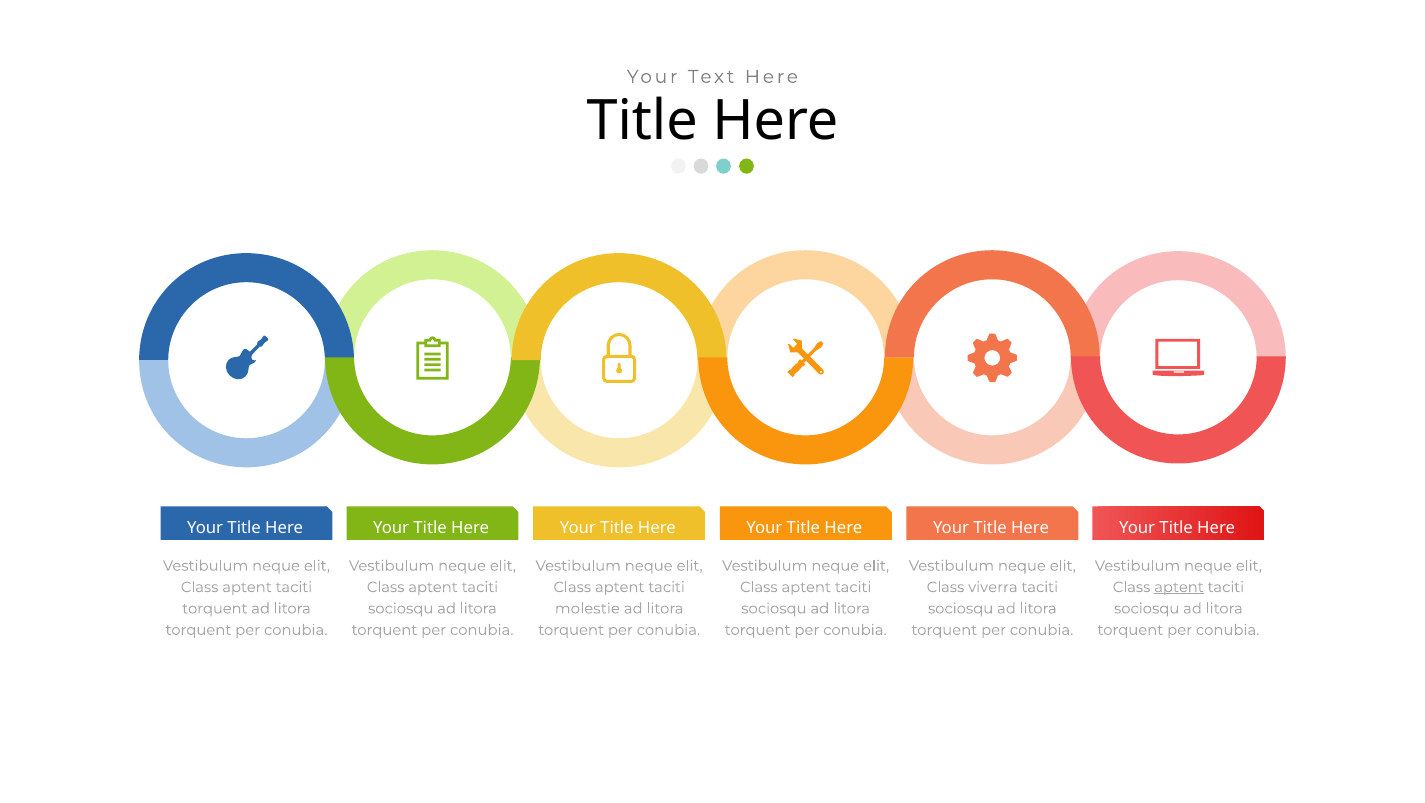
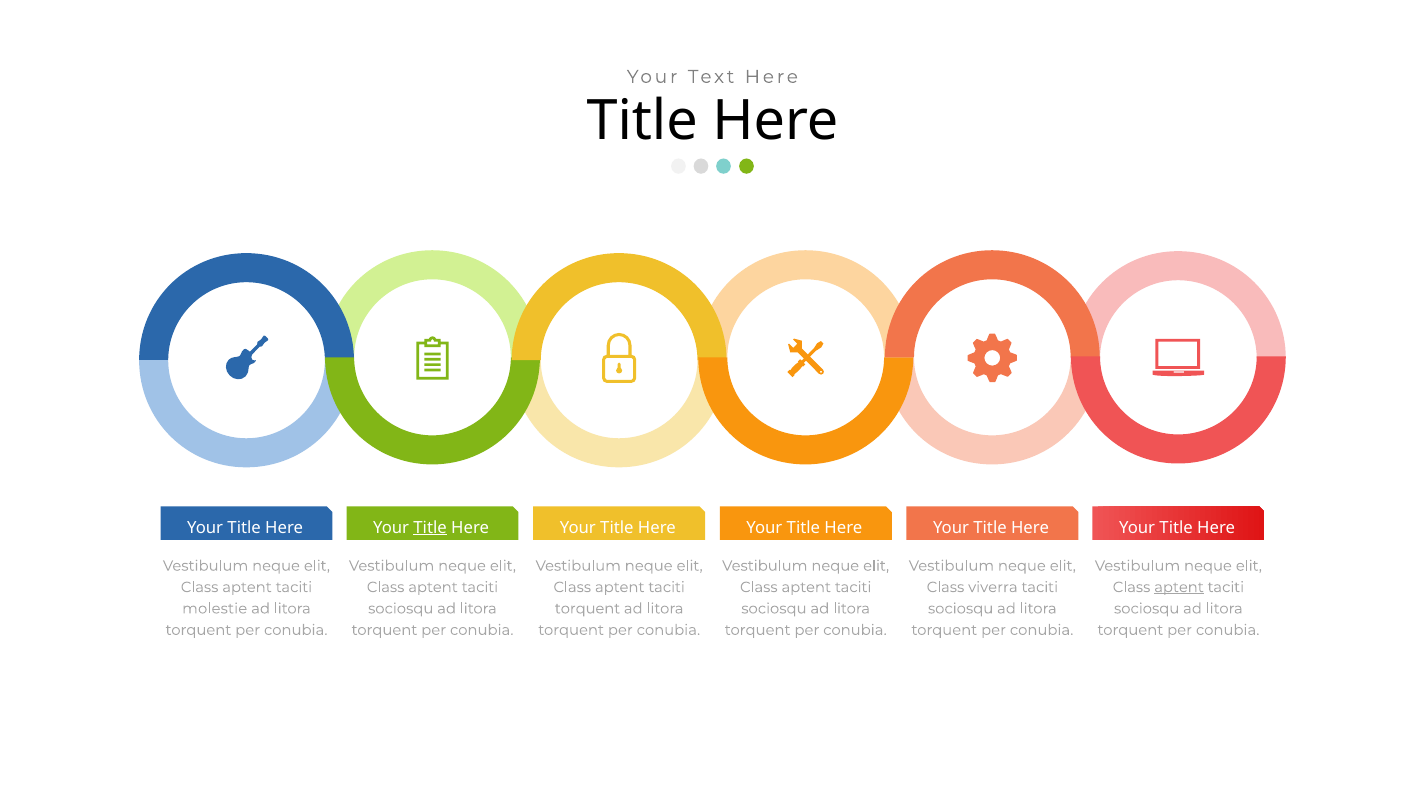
Title at (430, 528) underline: none -> present
torquent at (215, 608): torquent -> molestie
molestie at (587, 608): molestie -> torquent
